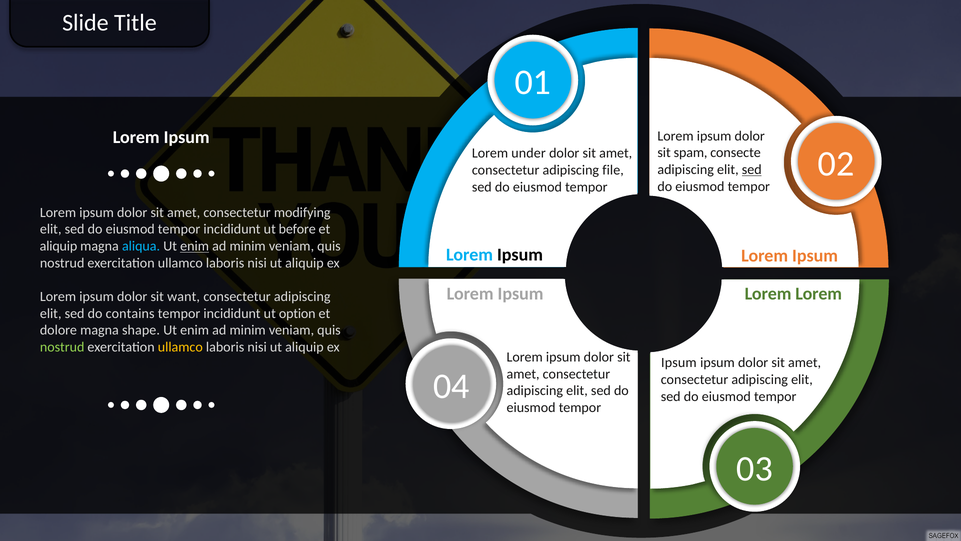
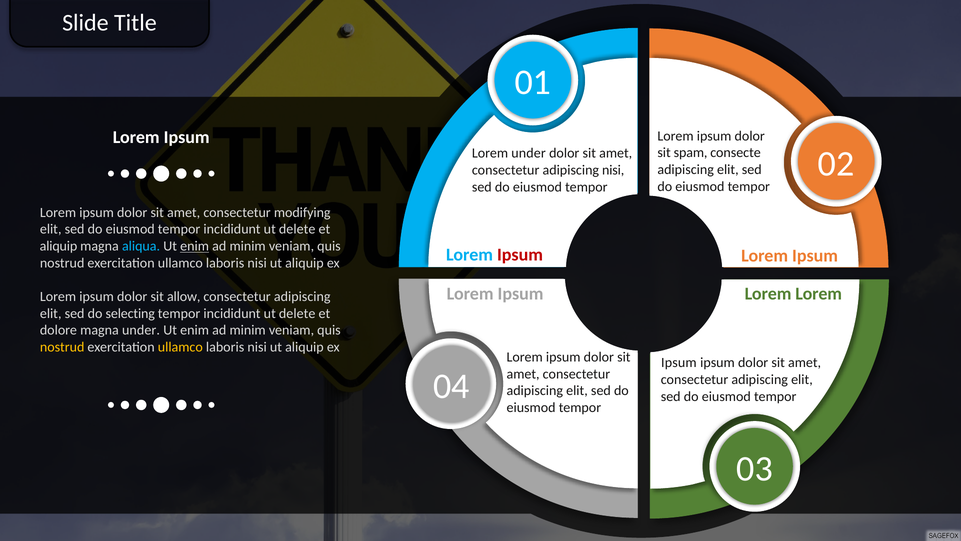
sed at (752, 170) underline: present -> none
adipiscing file: file -> nisi
before at (297, 229): before -> delete
Ipsum at (520, 255) colour: black -> red
want: want -> allow
contains: contains -> selecting
option at (297, 313): option -> delete
magna shape: shape -> under
nostrud at (62, 347) colour: light green -> yellow
